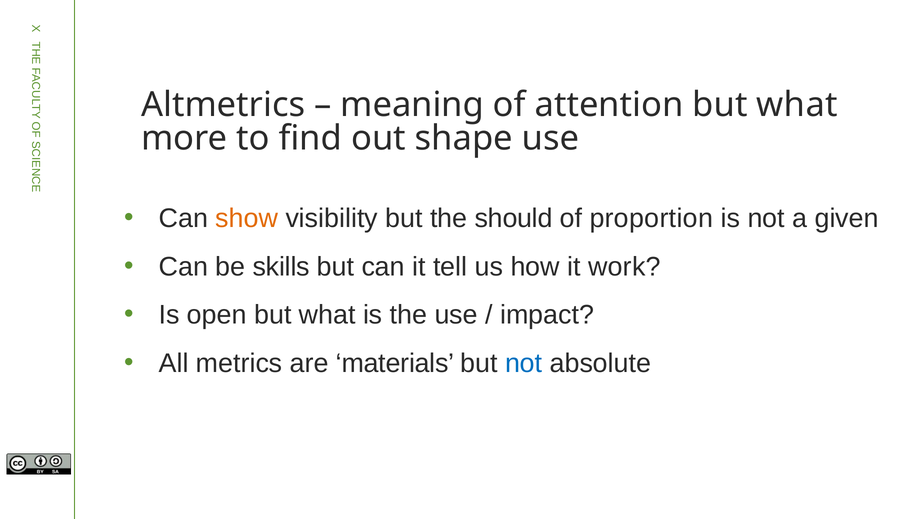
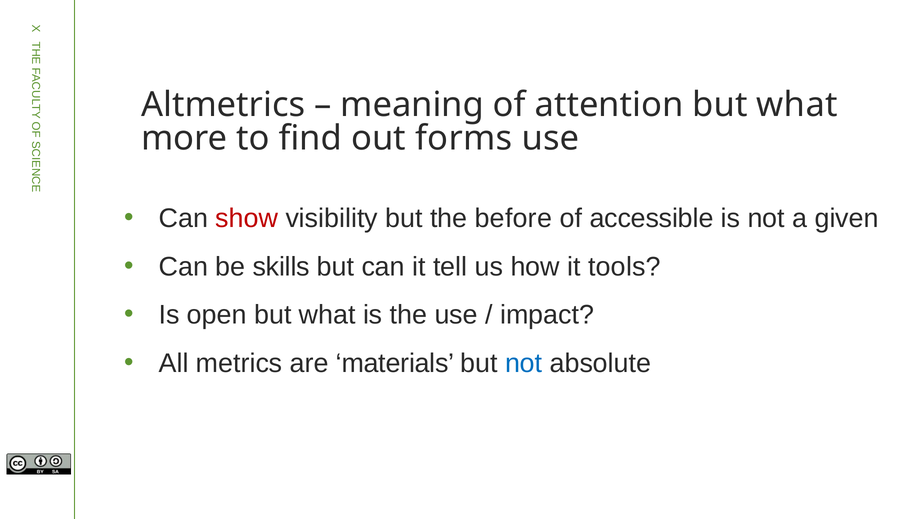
shape: shape -> forms
show colour: orange -> red
should: should -> before
proportion: proportion -> accessible
work: work -> tools
